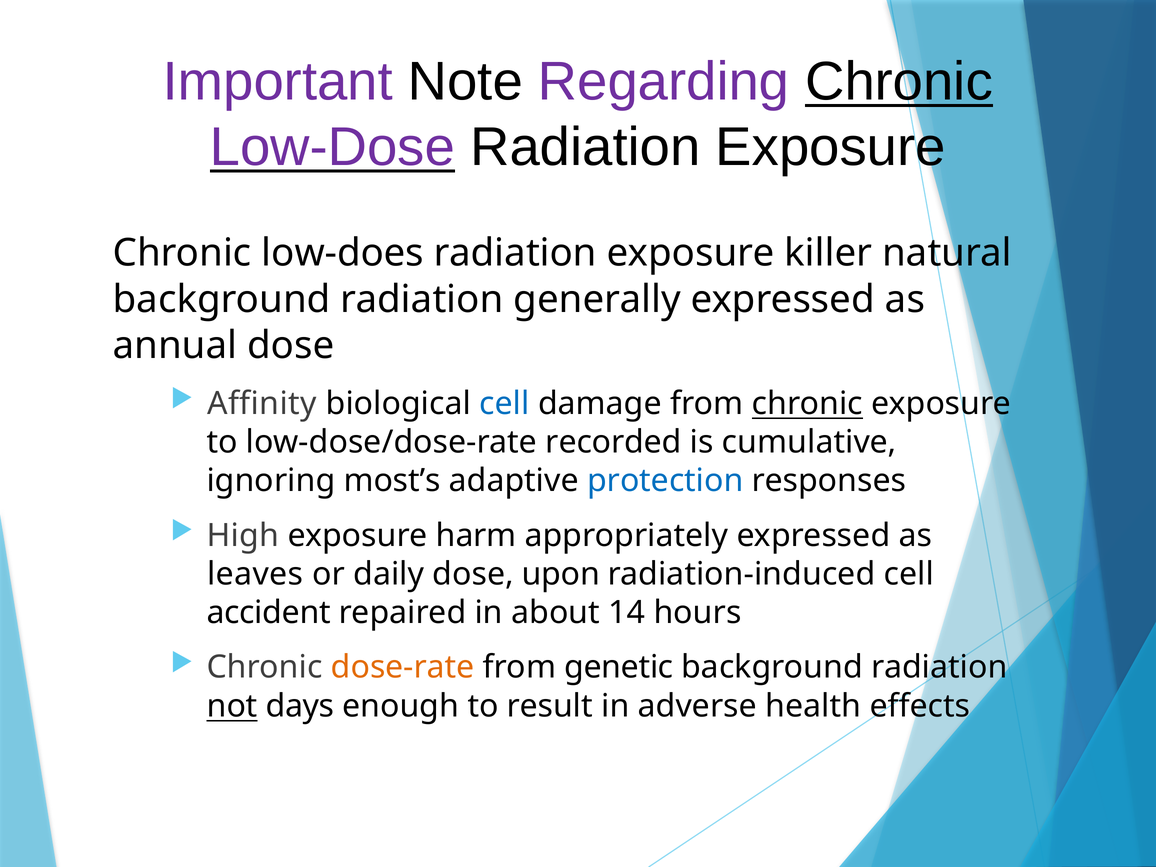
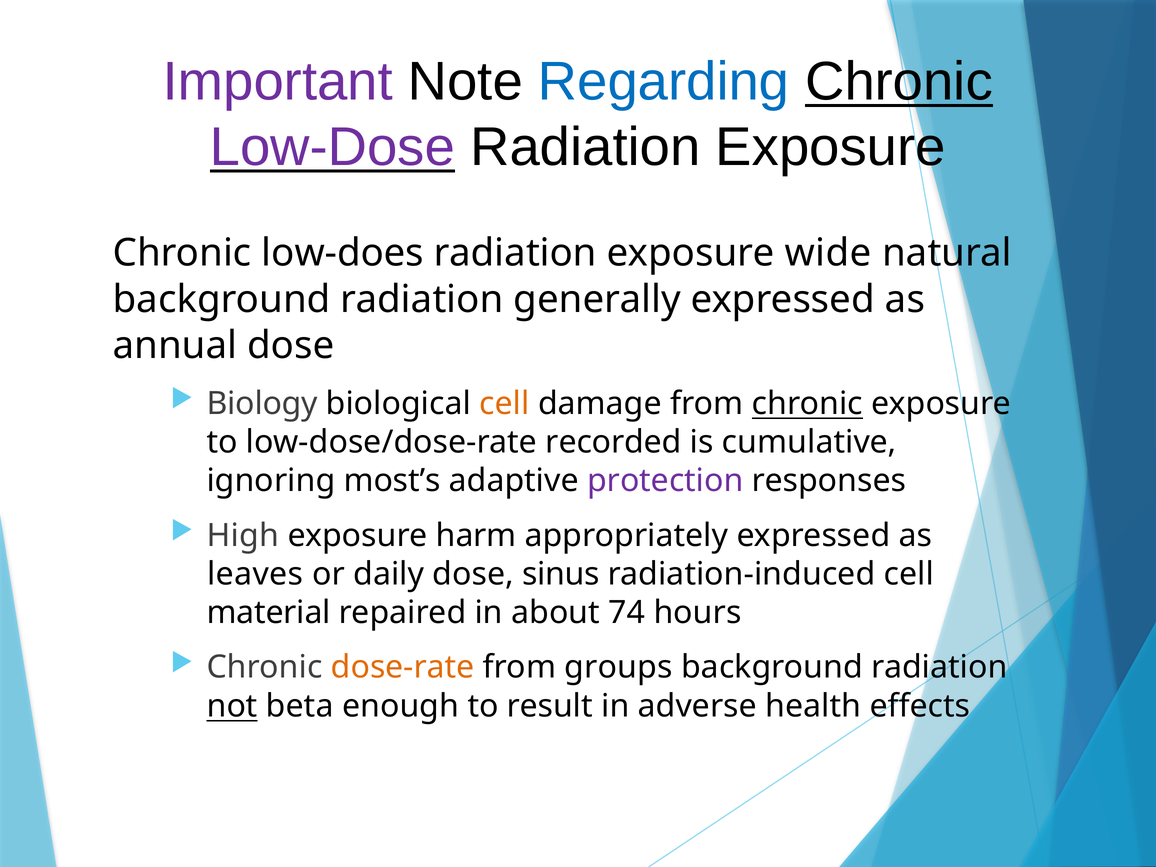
Regarding colour: purple -> blue
killer: killer -> wide
Affinity: Affinity -> Biology
cell at (504, 404) colour: blue -> orange
protection colour: blue -> purple
upon: upon -> sinus
accident: accident -> material
14: 14 -> 74
genetic: genetic -> groups
days: days -> beta
